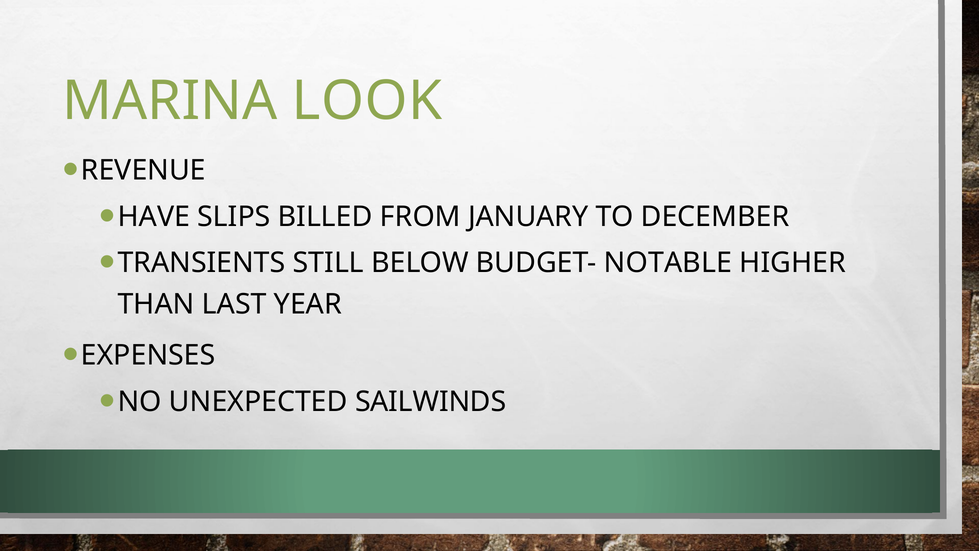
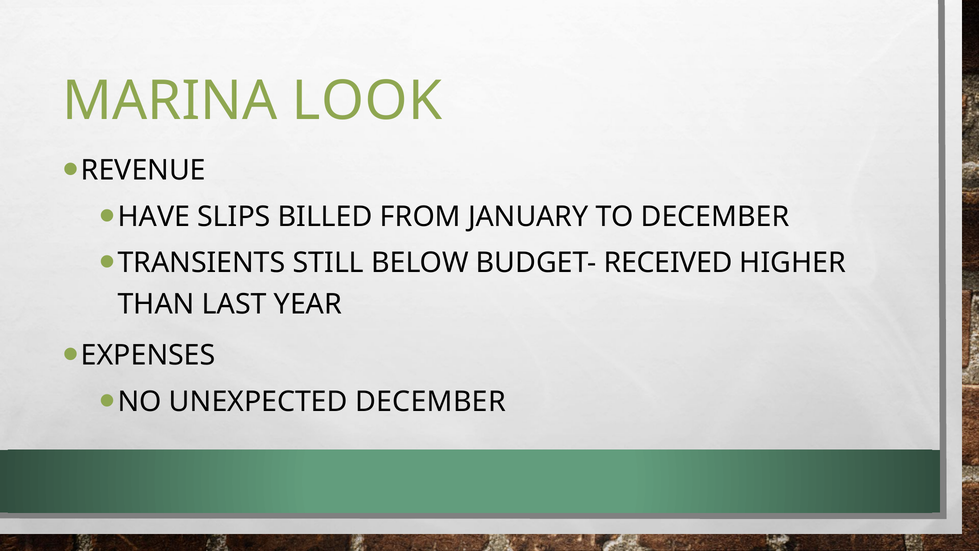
NOTABLE: NOTABLE -> RECEIVED
UNEXPECTED SAILWINDS: SAILWINDS -> DECEMBER
